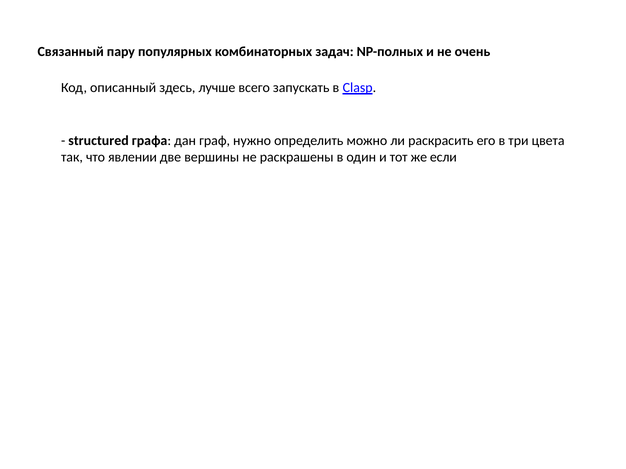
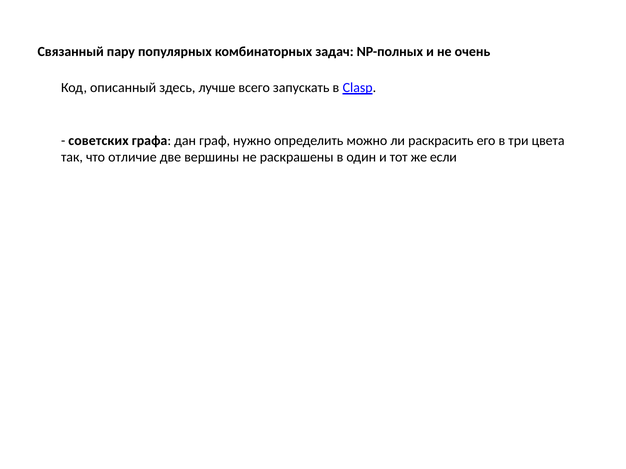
structured: structured -> советских
явлении: явлении -> отличие
